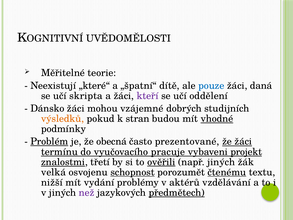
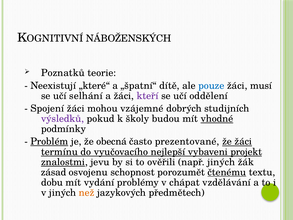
UVĚDOMĚLOSTI: UVĚDOMĚLOSTI -> NÁBOŽENSKÝCH
Měřitelné: Měřitelné -> Poznatků
daná: daná -> musí
skripta: skripta -> selhání
Dánsko: Dánsko -> Spojení
výsledků colour: orange -> purple
stran: stran -> školy
pracuje: pracuje -> nejlepší
třetí: třetí -> jevu
ověřili underline: present -> none
velká: velká -> zásad
schopnost underline: present -> none
nižší: nižší -> dobu
aktérů: aktérů -> chápat
než colour: purple -> orange
předmětech underline: present -> none
